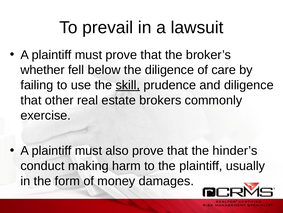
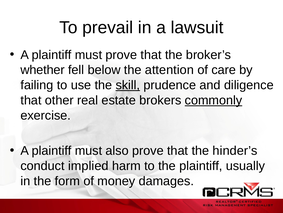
the diligence: diligence -> attention
commonly underline: none -> present
making: making -> implied
